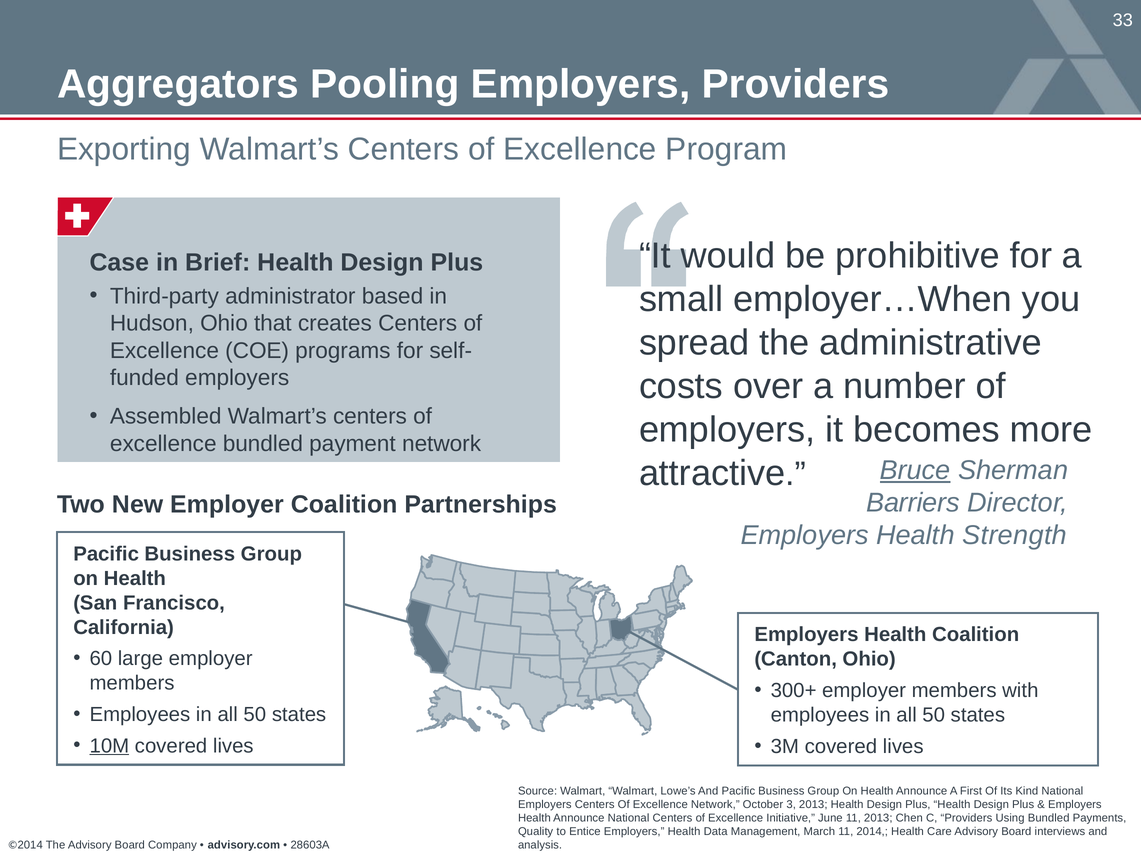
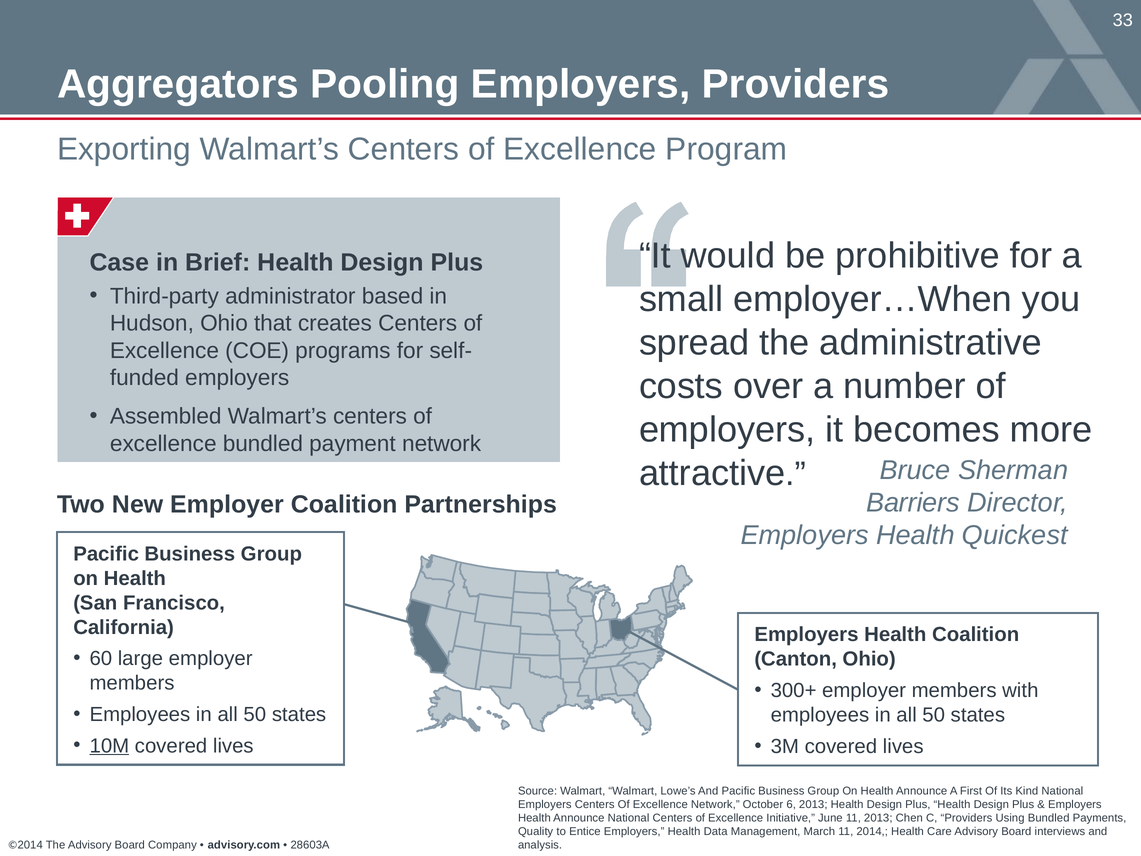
Bruce underline: present -> none
Strength: Strength -> Quickest
3: 3 -> 6
